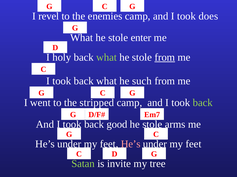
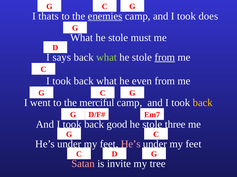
revel: revel -> thats
enemies underline: none -> present
enter: enter -> must
holy: holy -> says
such: such -> even
stripped: stripped -> merciful
back at (203, 103) colour: light green -> yellow
arms: arms -> three
Satan colour: light green -> pink
